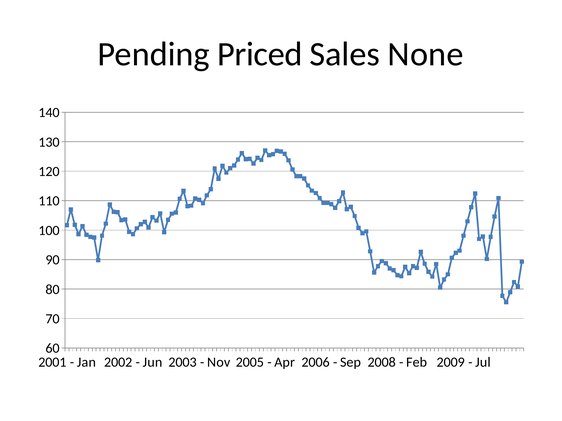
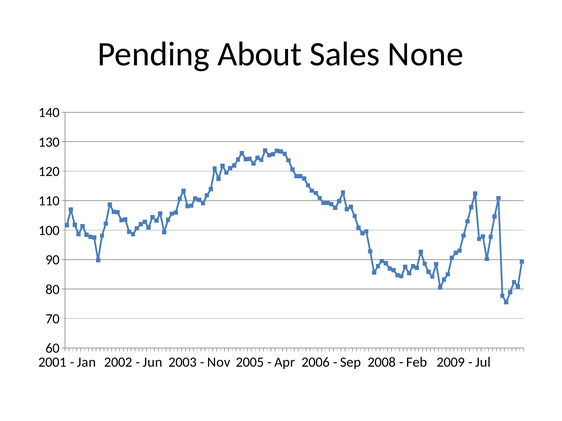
Priced: Priced -> About
